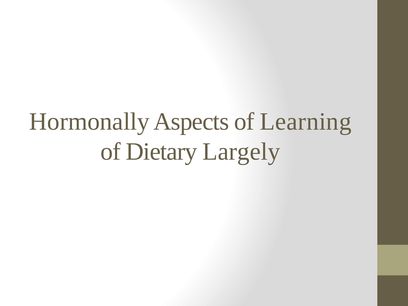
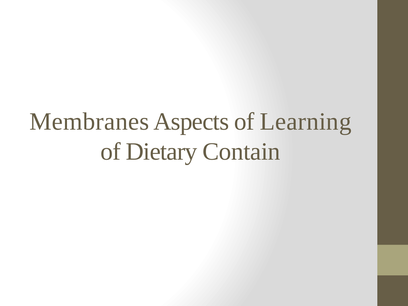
Hormonally: Hormonally -> Membranes
Largely: Largely -> Contain
